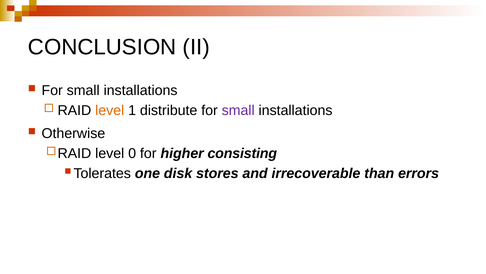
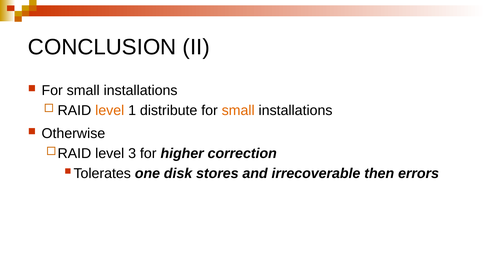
small at (238, 110) colour: purple -> orange
0: 0 -> 3
consisting: consisting -> correction
than: than -> then
